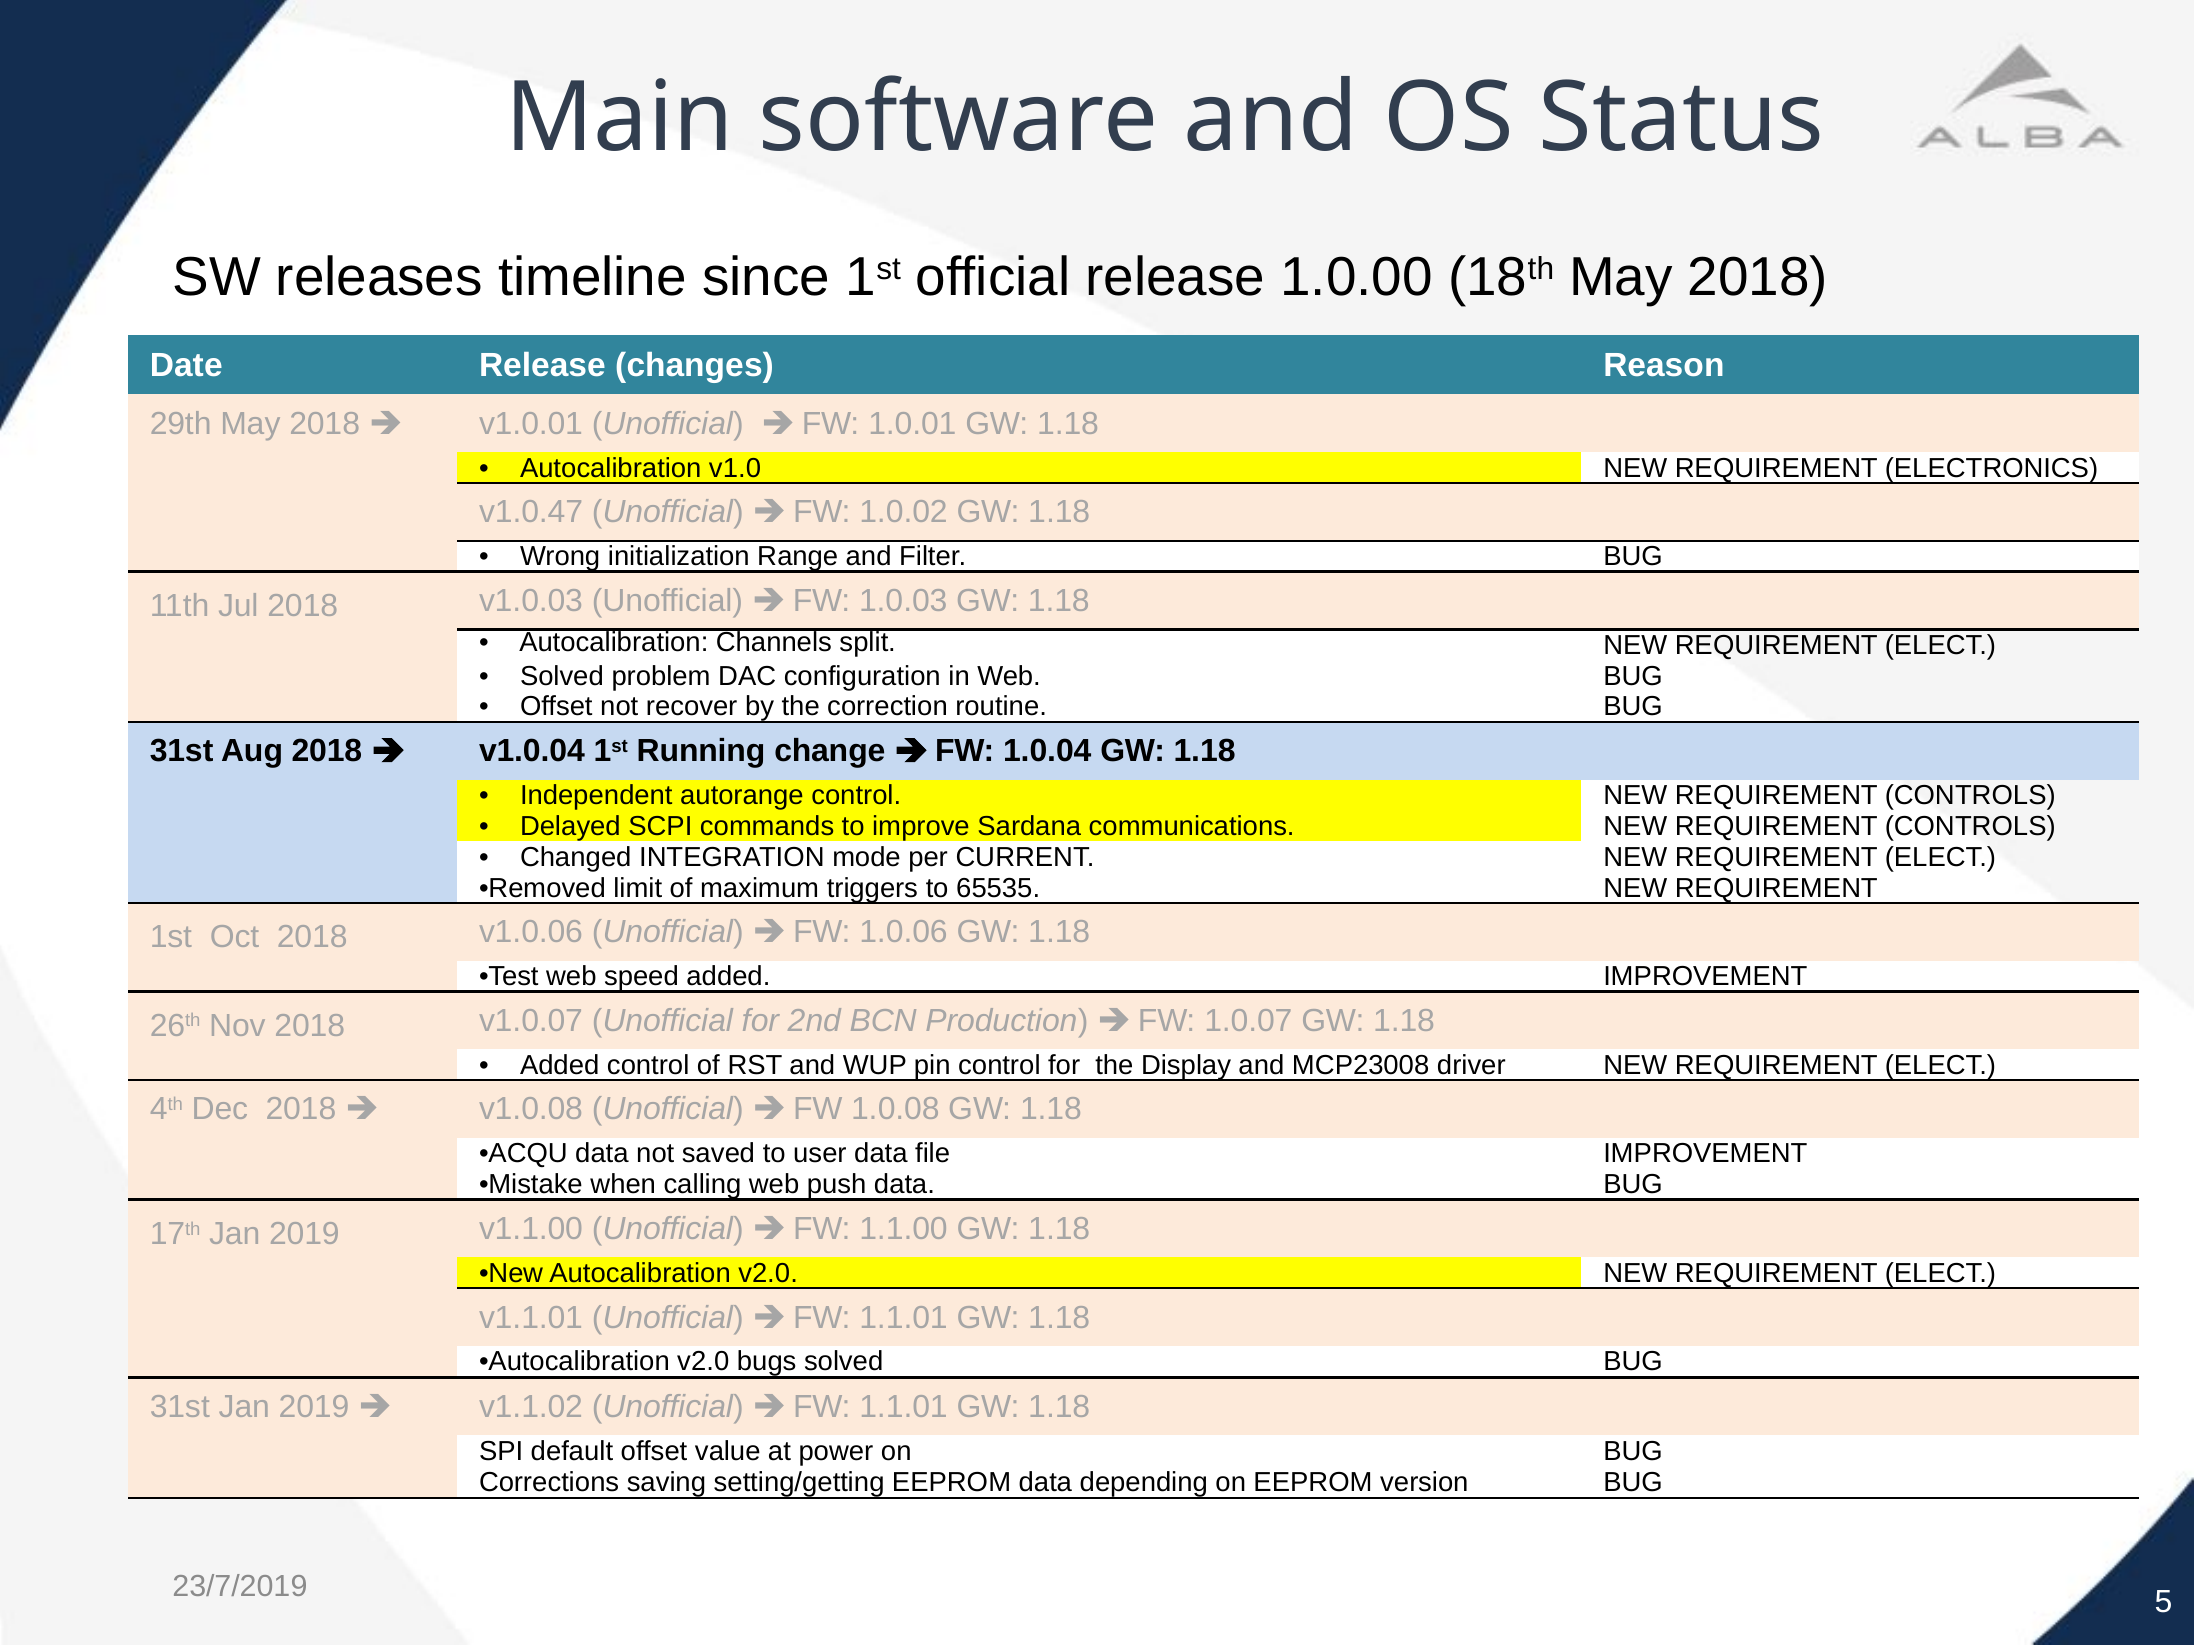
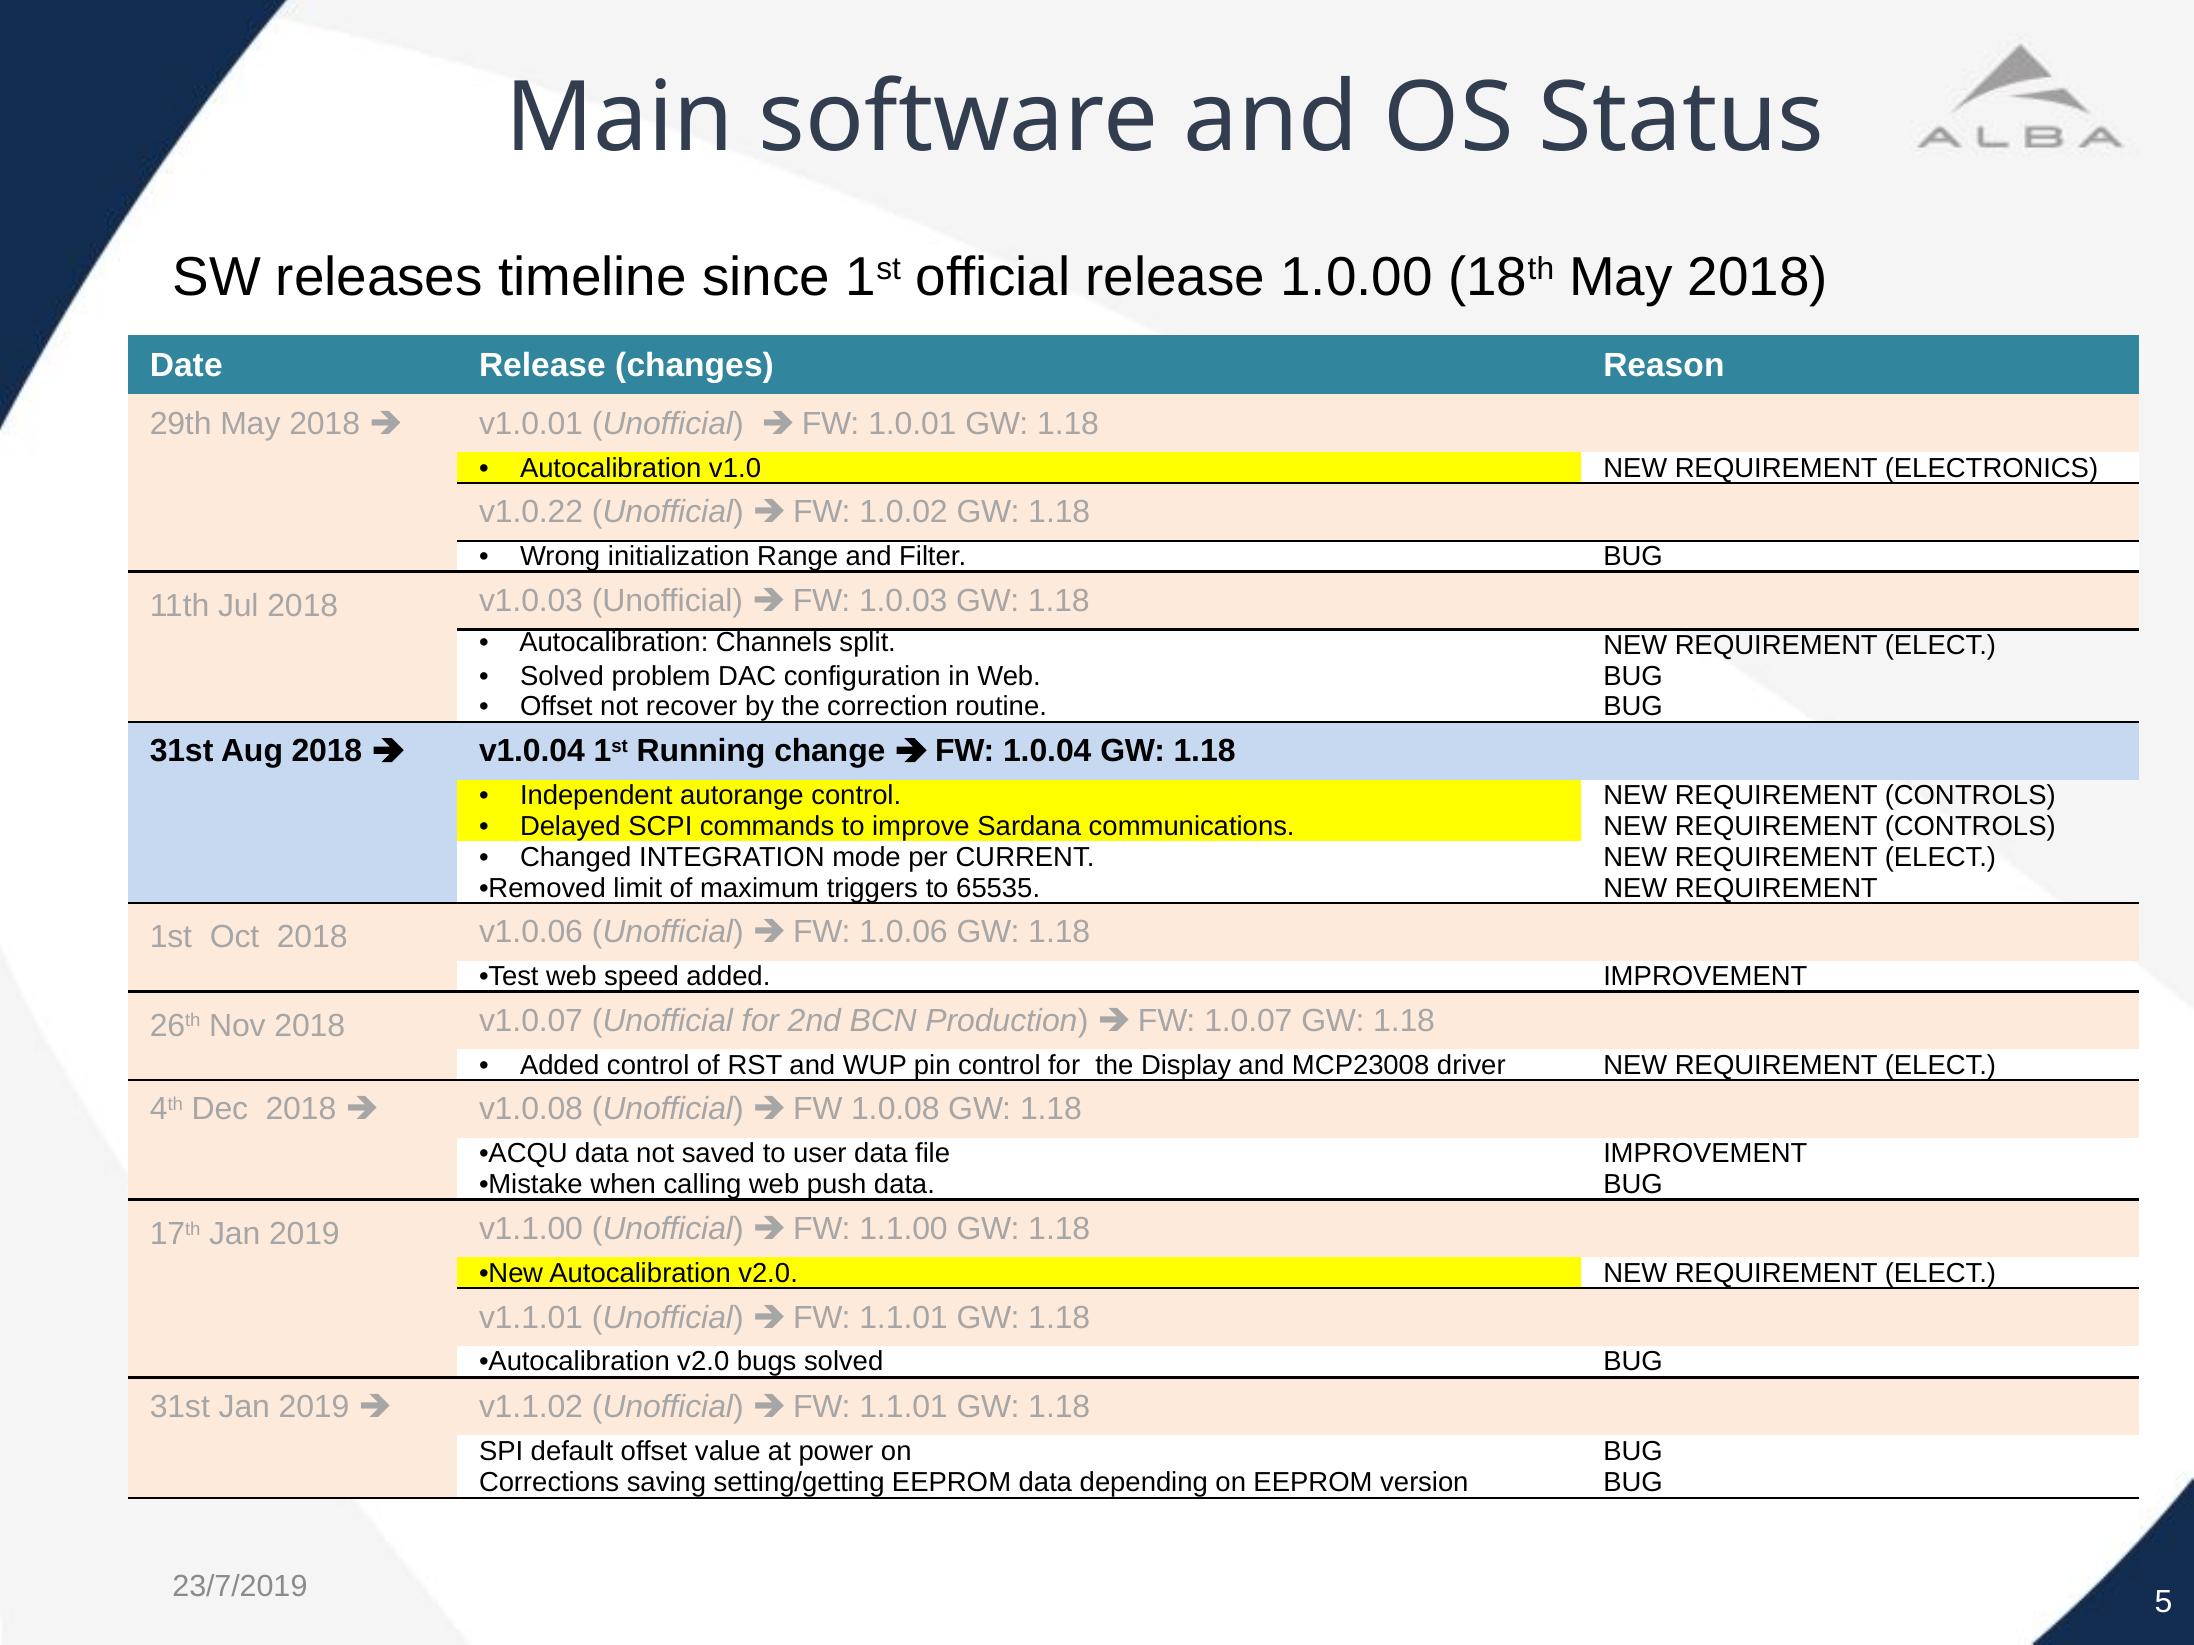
v1.0.47: v1.0.47 -> v1.0.22
